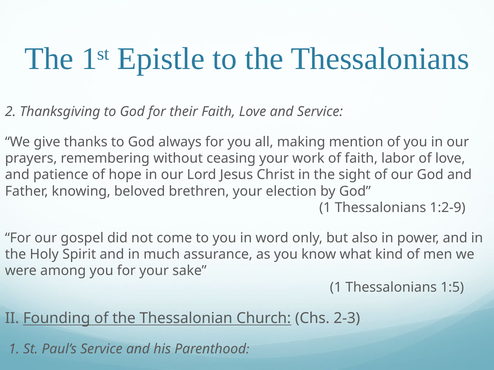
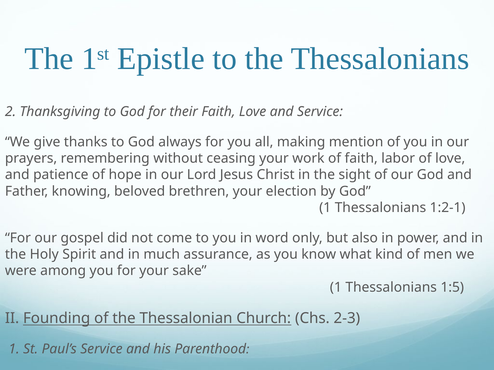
1:2-9: 1:2-9 -> 1:2-1
